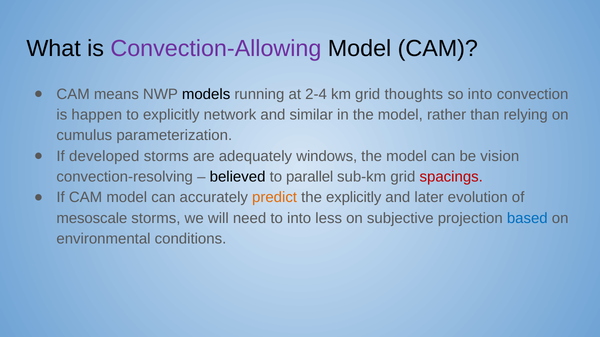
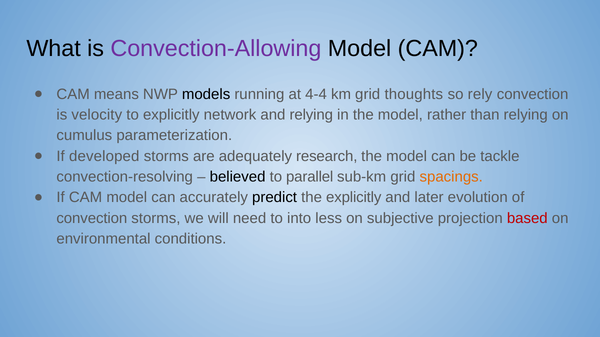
2-4: 2-4 -> 4-4
so into: into -> rely
happen: happen -> velocity
and similar: similar -> relying
windows: windows -> research
vision: vision -> tackle
spacings colour: red -> orange
predict colour: orange -> black
mesoscale at (92, 219): mesoscale -> convection
based colour: blue -> red
